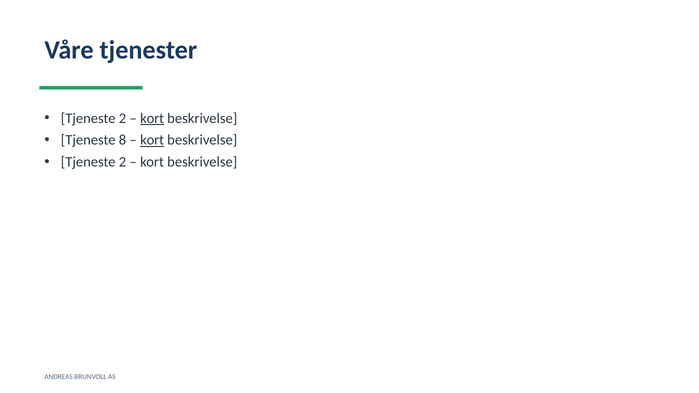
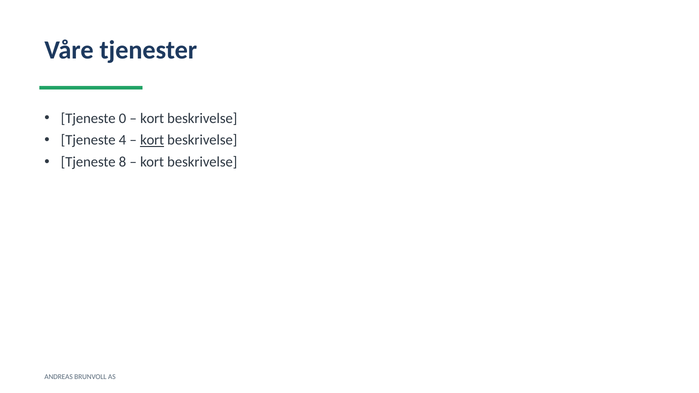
2 at (123, 118): 2 -> 0
kort at (152, 118) underline: present -> none
8: 8 -> 4
2 at (123, 162): 2 -> 8
